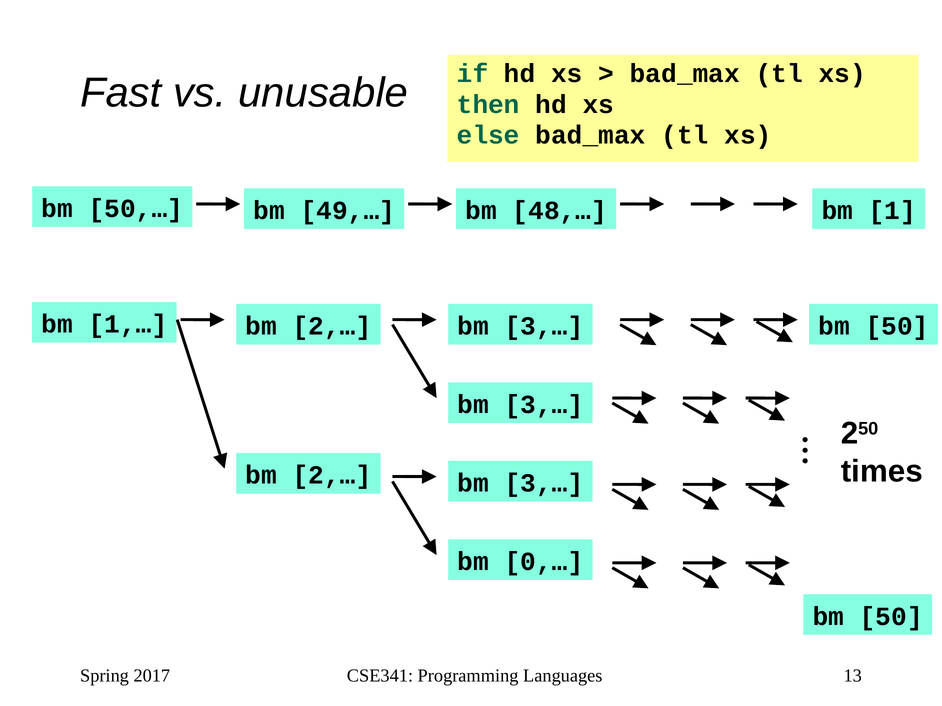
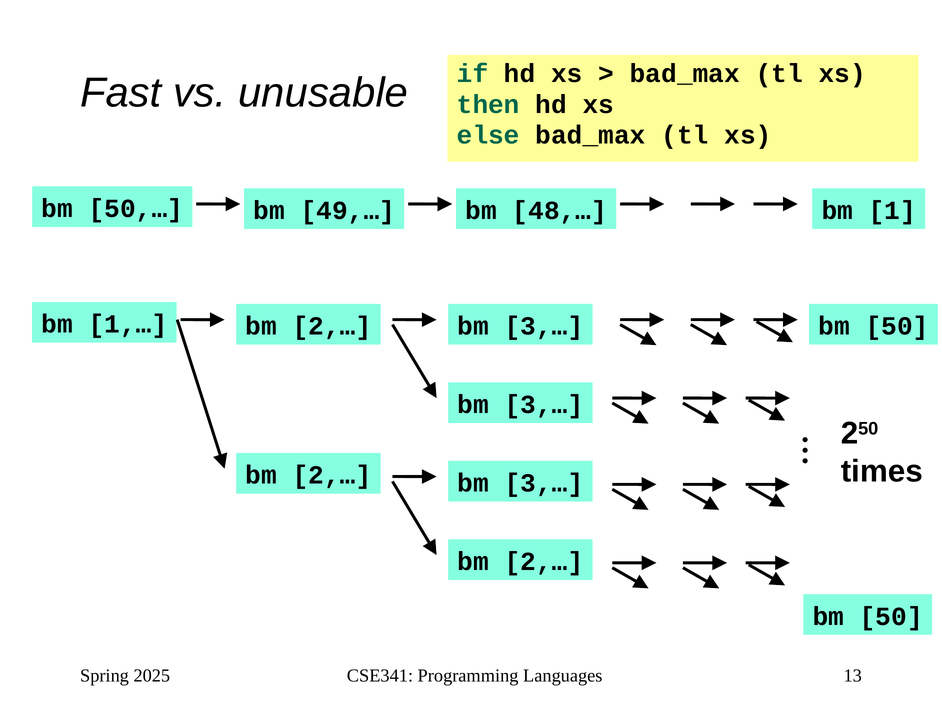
0,… at (544, 562): 0,… -> 2,…
2017: 2017 -> 2025
